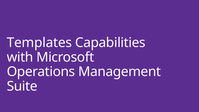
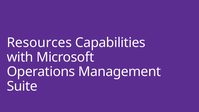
Templates: Templates -> Resources
